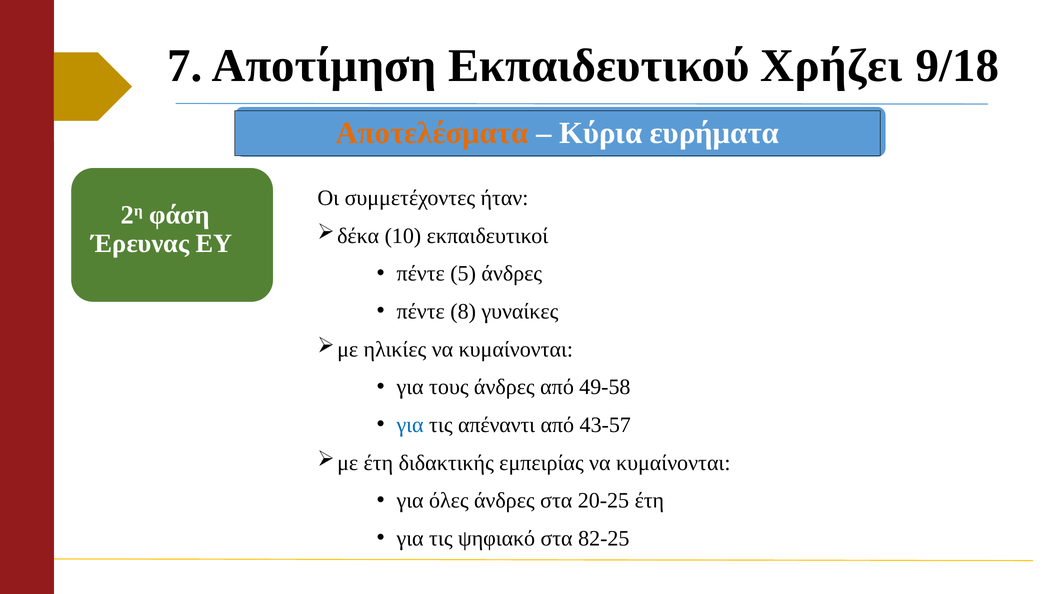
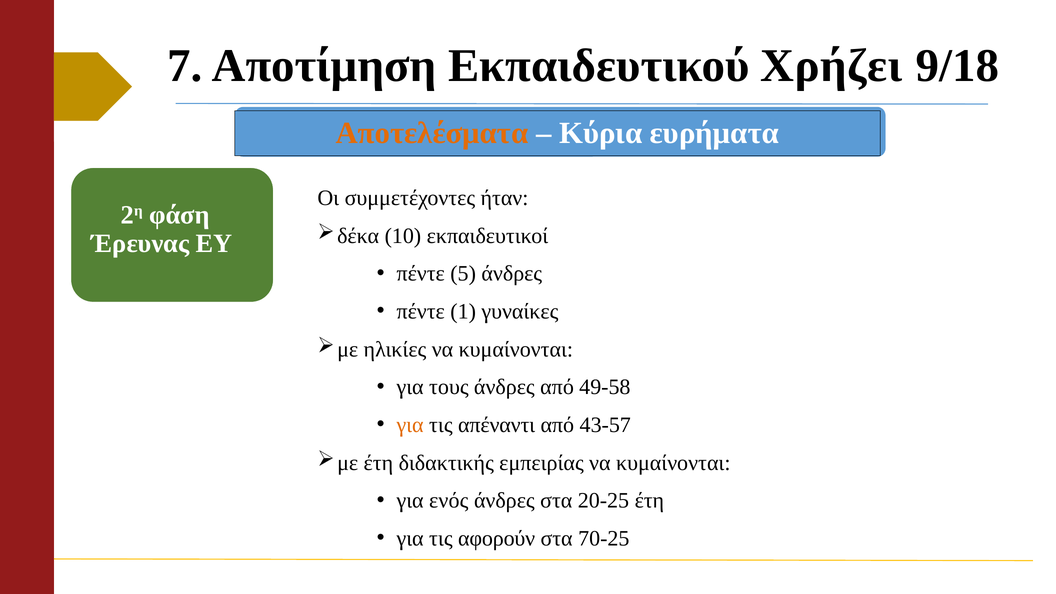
8: 8 -> 1
για at (410, 425) colour: blue -> orange
όλες: όλες -> ενός
ψηφιακό: ψηφιακό -> αφορούν
82-25: 82-25 -> 70-25
